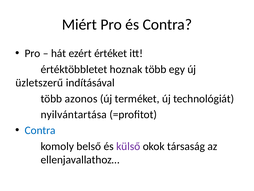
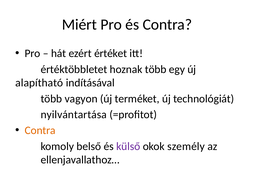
üzletszerű: üzletszerű -> alapítható
azonos: azonos -> vagyon
Contra at (40, 130) colour: blue -> orange
társaság: társaság -> személy
